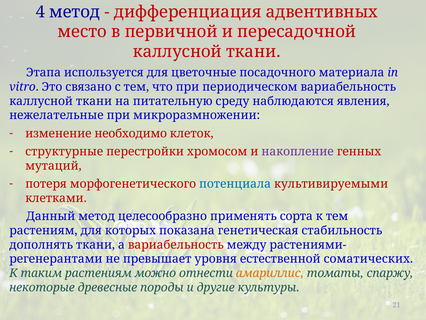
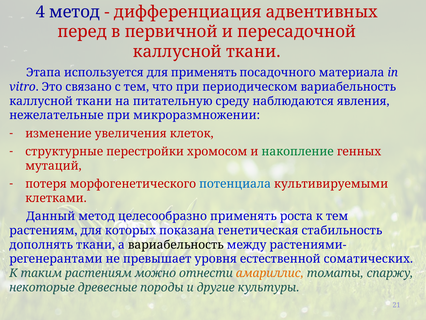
место: место -> перед
для цветочные: цветочные -> применять
необходимо: необходимо -> увеличения
накопление colour: purple -> green
сорта: сорта -> роста
вариабельность at (176, 244) colour: red -> black
